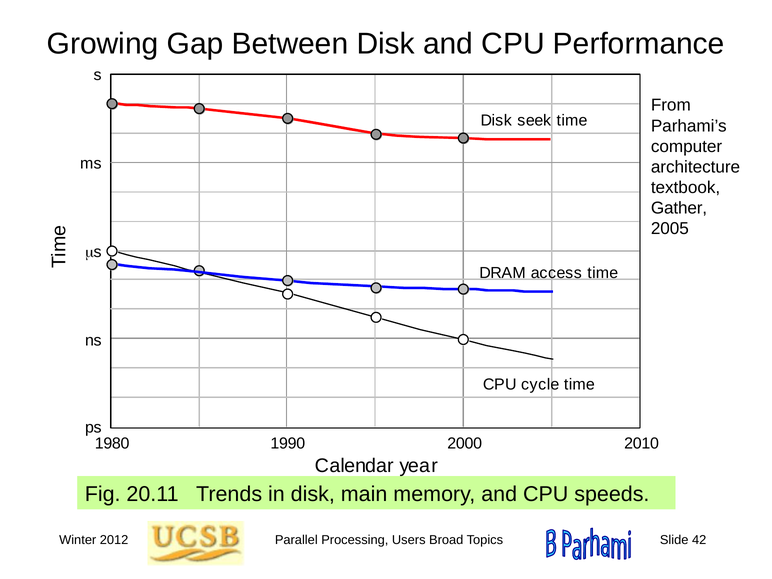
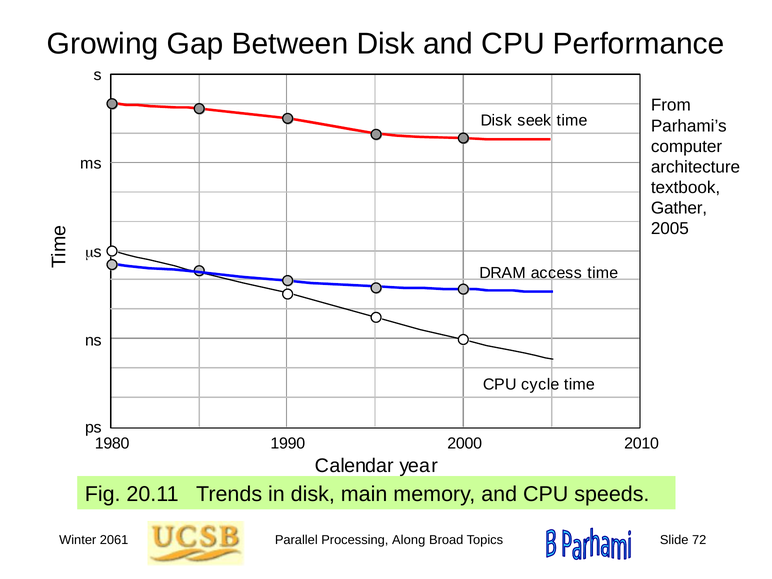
2012: 2012 -> 2061
Users: Users -> Along
42: 42 -> 72
